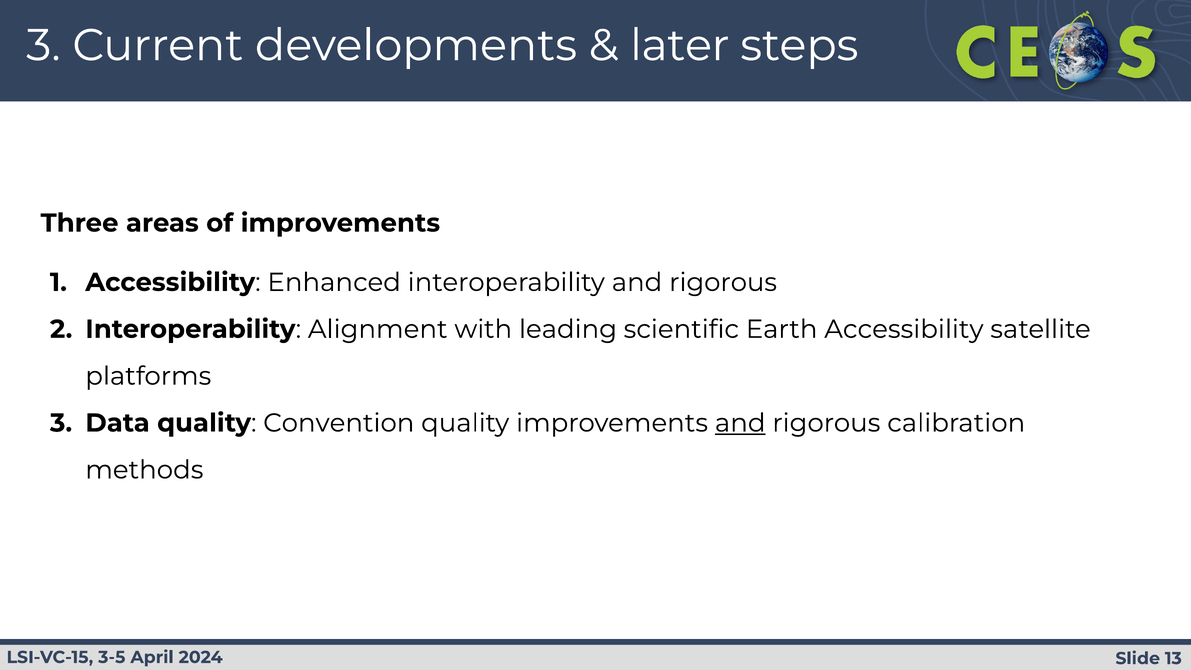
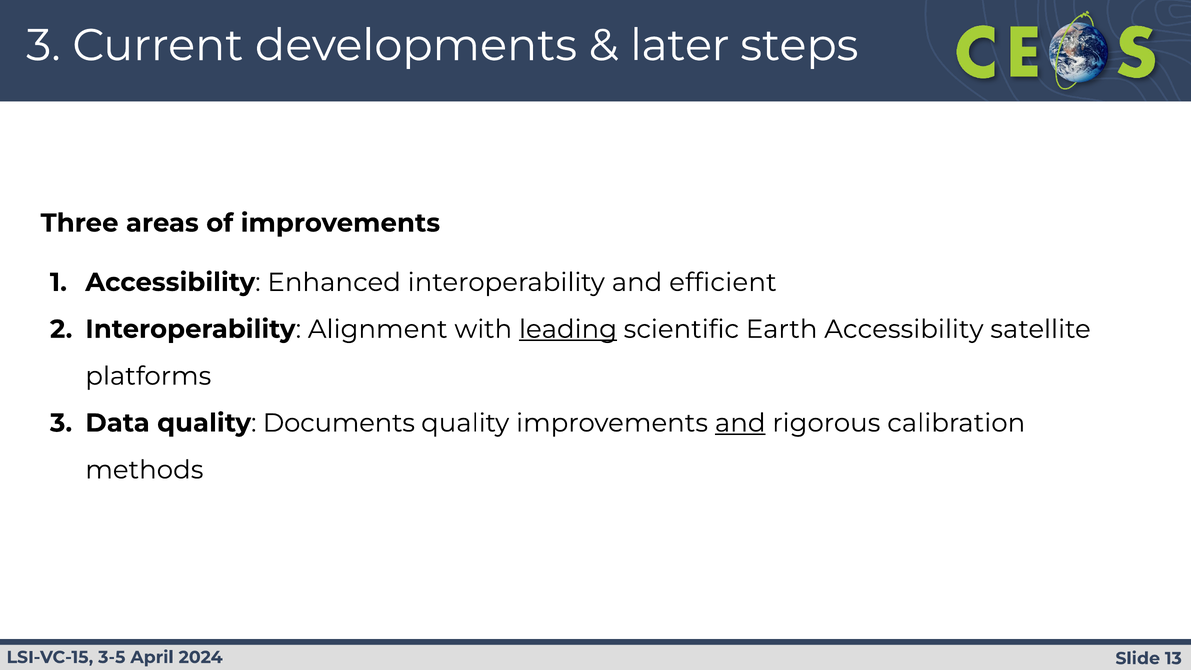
interoperability and rigorous: rigorous -> efficient
leading underline: none -> present
Convention: Convention -> Documents
